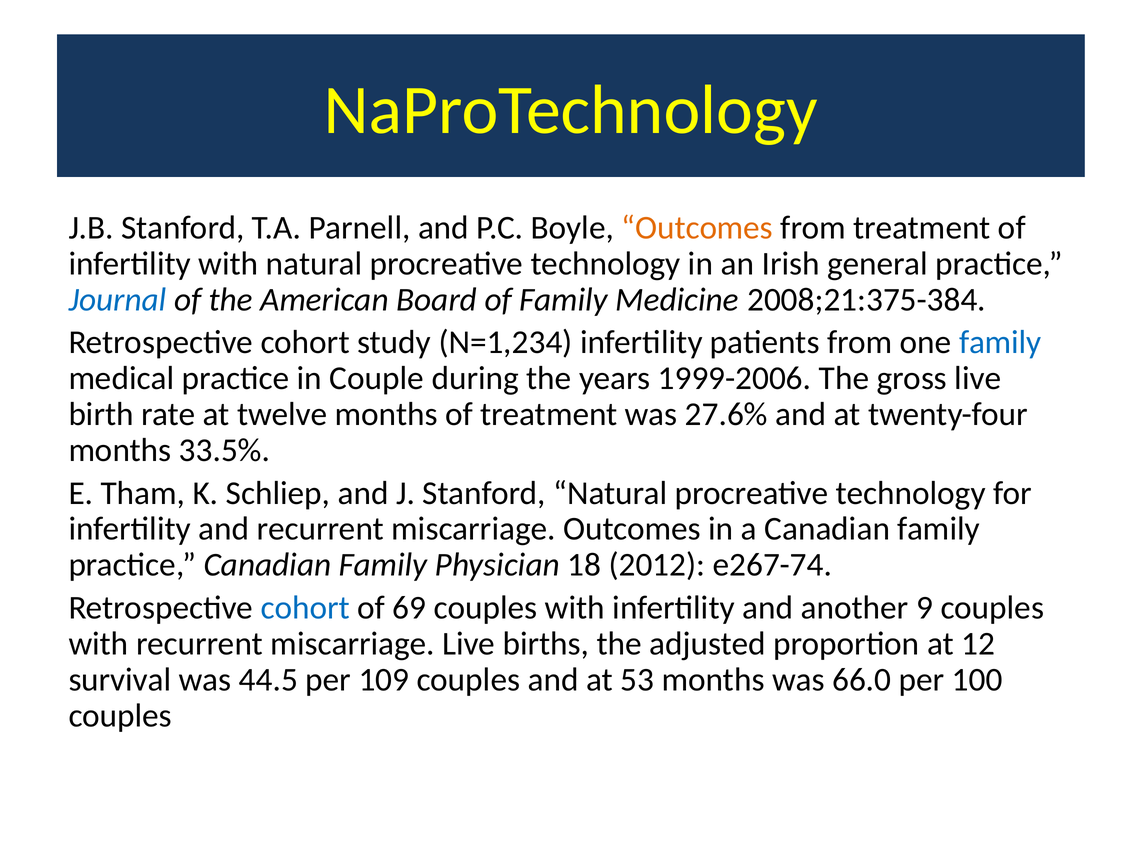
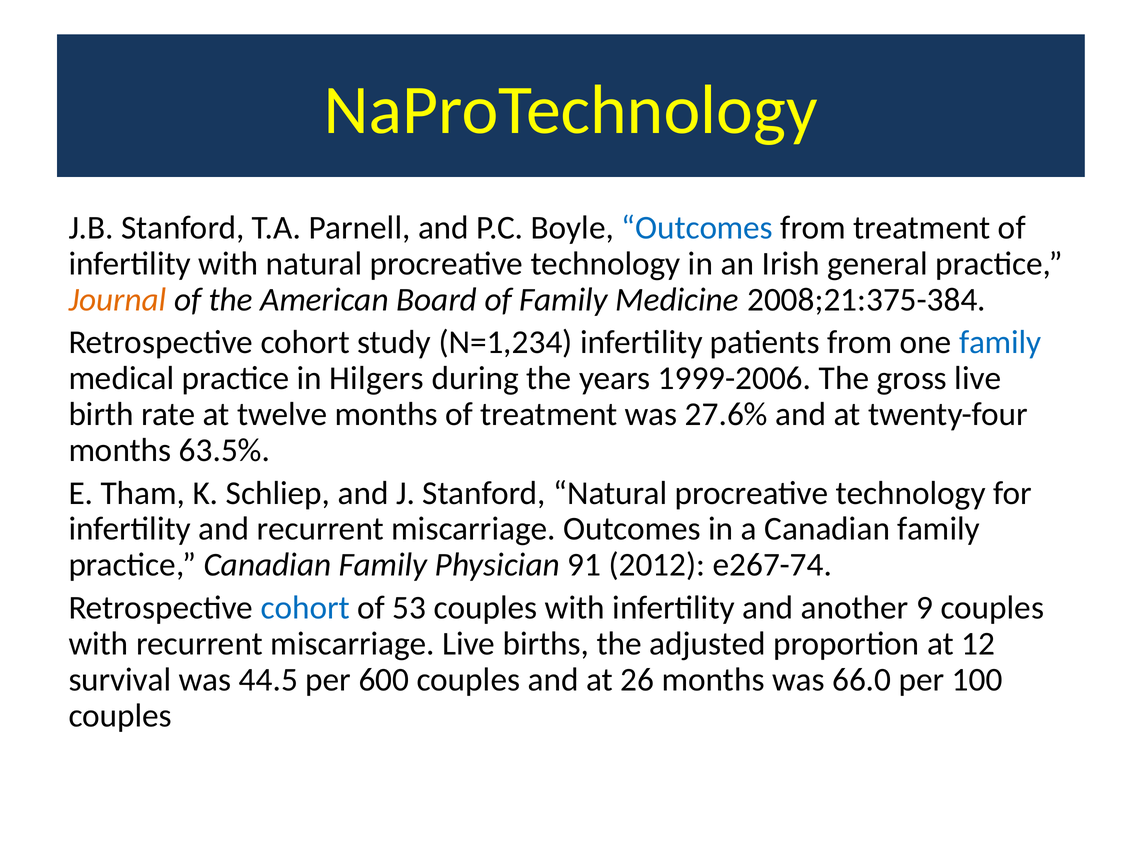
Outcomes at (697, 228) colour: orange -> blue
Journal colour: blue -> orange
Couple: Couple -> Hilgers
33.5%: 33.5% -> 63.5%
18: 18 -> 91
69: 69 -> 53
109: 109 -> 600
53: 53 -> 26
